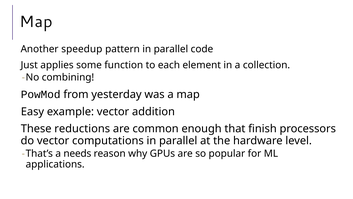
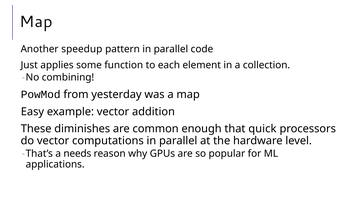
reductions: reductions -> diminishes
finish: finish -> quick
